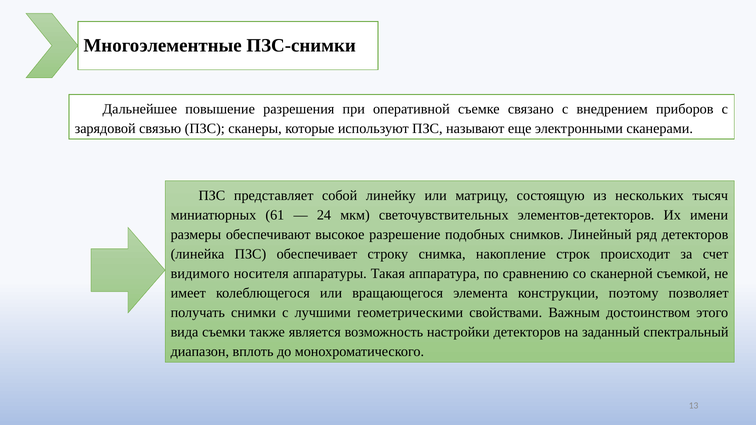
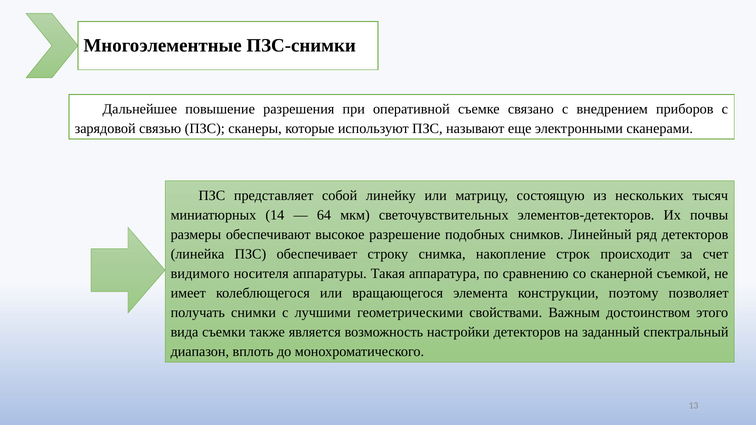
61: 61 -> 14
24: 24 -> 64
имени: имени -> почвы
